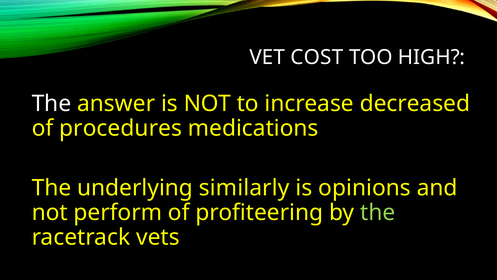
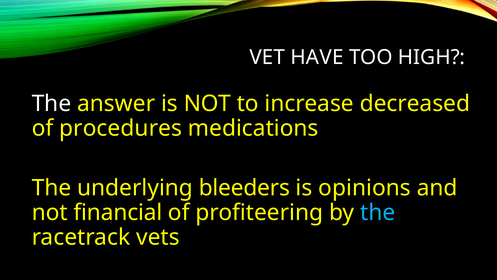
COST: COST -> HAVE
similarly: similarly -> bleeders
perform: perform -> financial
the at (378, 212) colour: light green -> light blue
